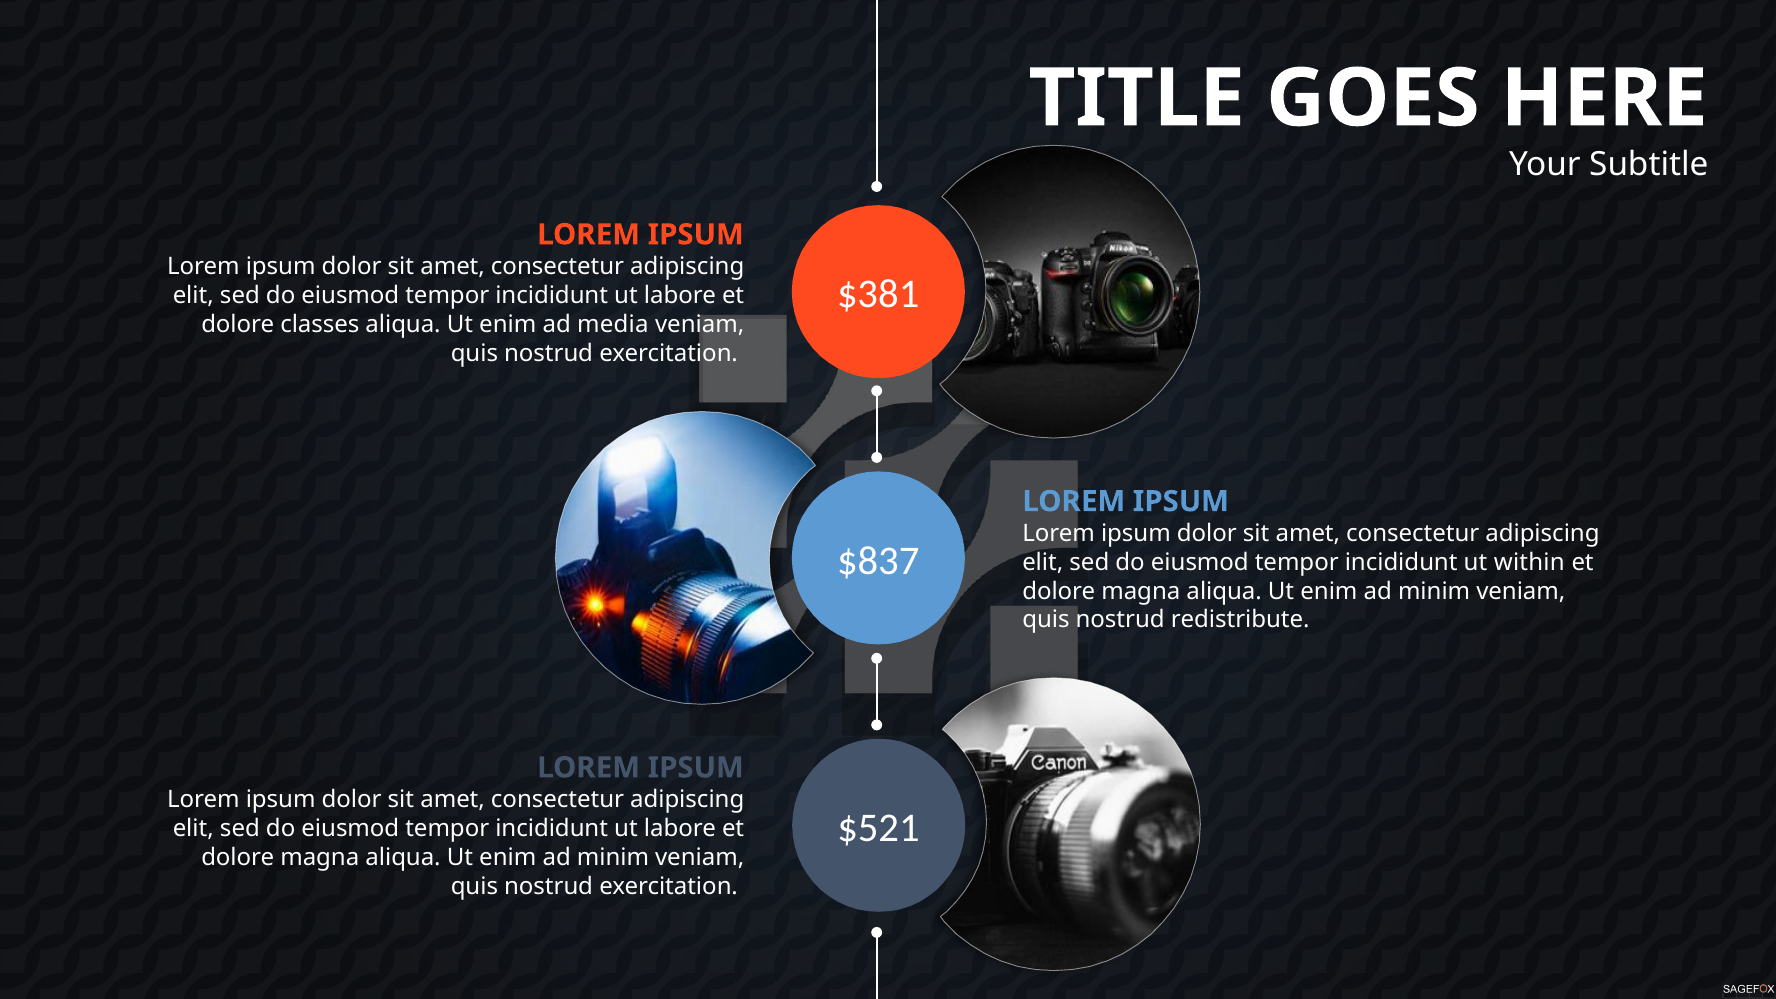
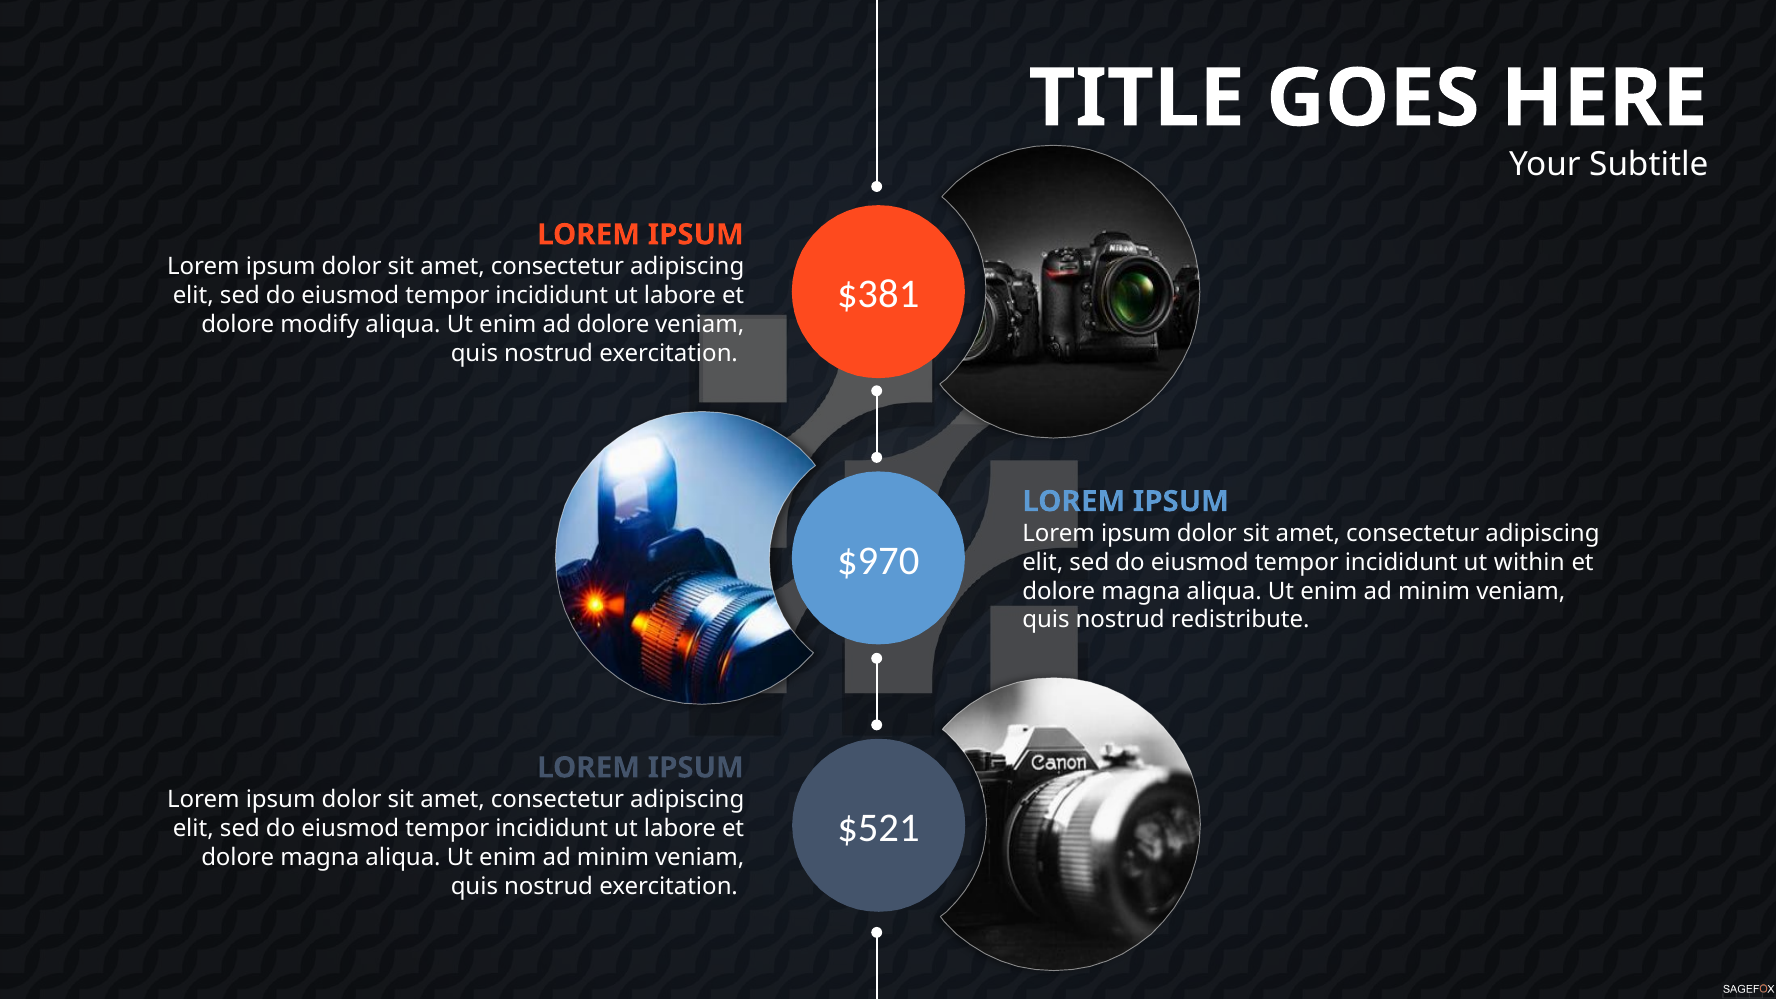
classes: classes -> modify
ad media: media -> dolore
$837: $837 -> $970
